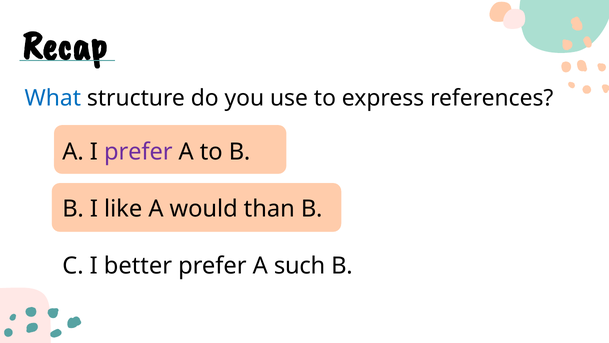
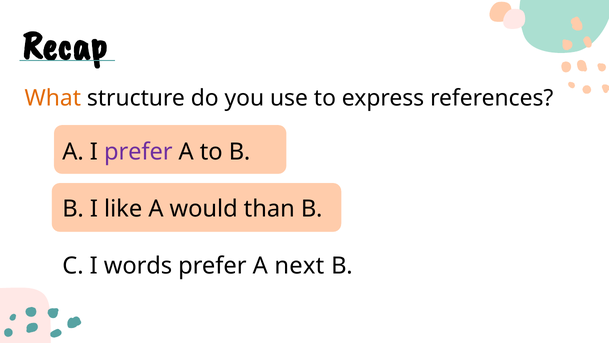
What colour: blue -> orange
better: better -> words
such: such -> next
